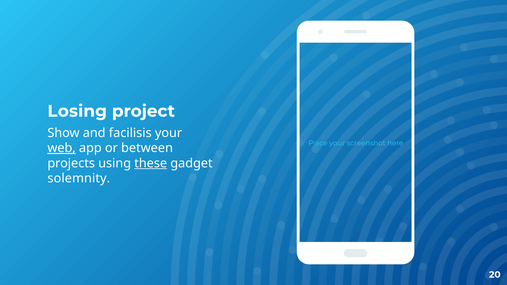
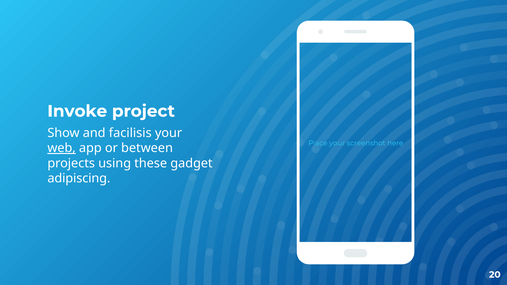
Losing: Losing -> Invoke
these underline: present -> none
solemnity: solemnity -> adipiscing
